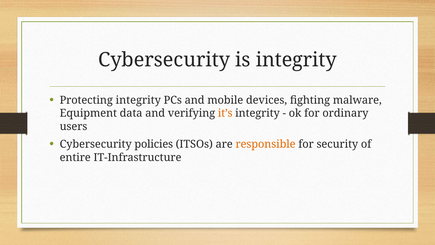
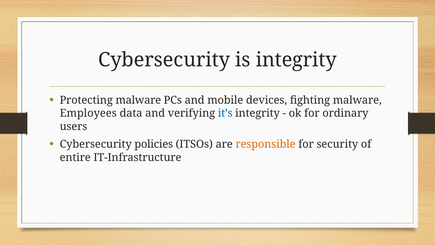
Protecting integrity: integrity -> malware
Equipment: Equipment -> Employees
it’s colour: orange -> blue
